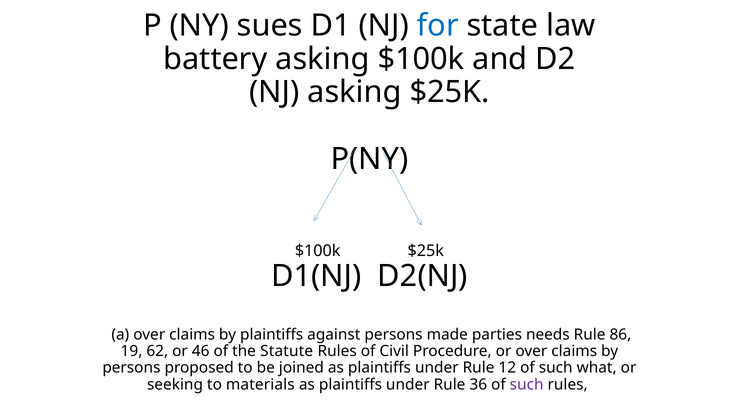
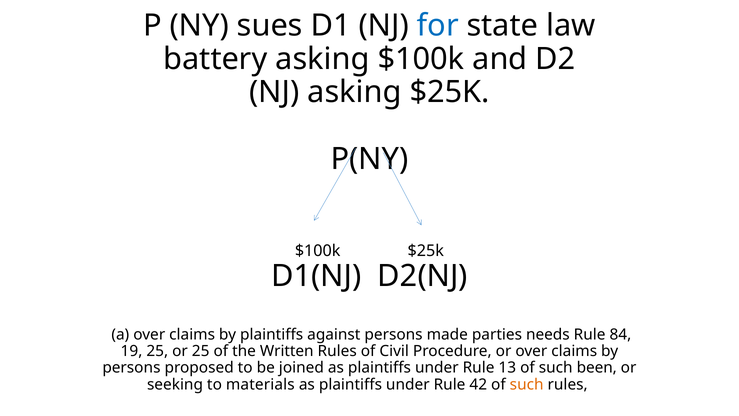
86: 86 -> 84
19 62: 62 -> 25
or 46: 46 -> 25
Statute: Statute -> Written
12: 12 -> 13
what: what -> been
36: 36 -> 42
such at (527, 384) colour: purple -> orange
